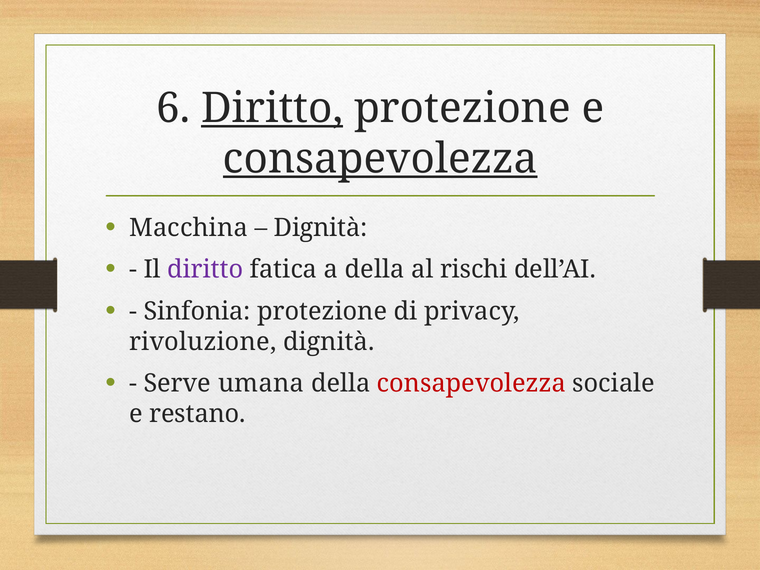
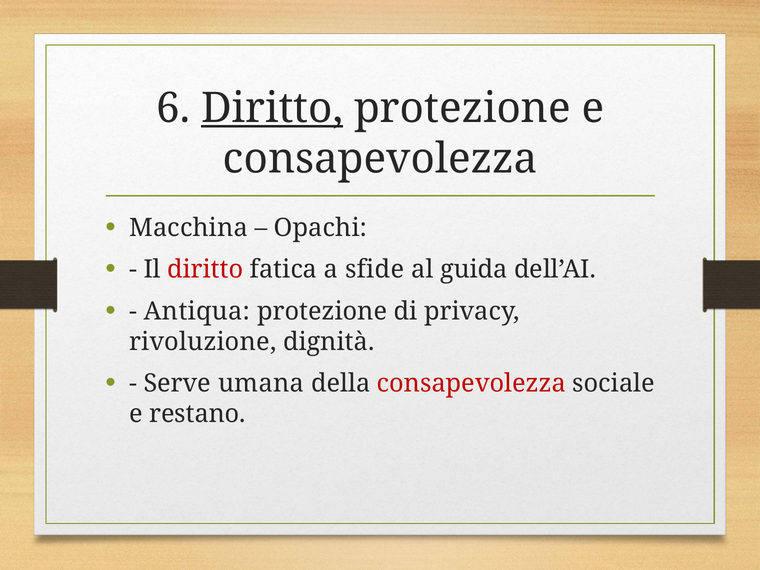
consapevolezza at (380, 159) underline: present -> none
Dignità at (321, 228): Dignità -> Opachi
diritto at (205, 270) colour: purple -> red
a della: della -> sfide
rischi: rischi -> guida
Sinfonia: Sinfonia -> Antiqua
